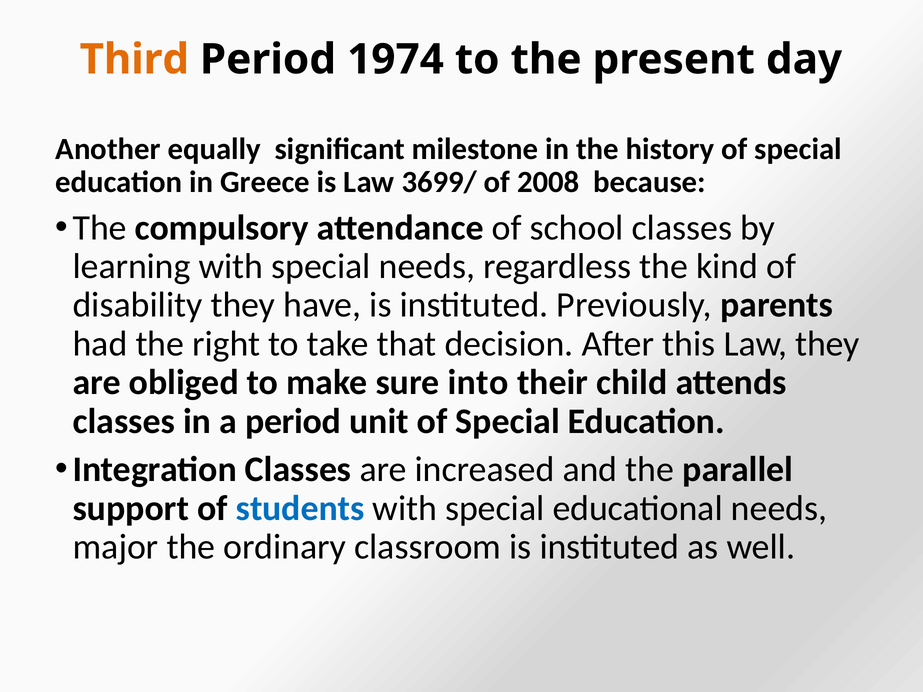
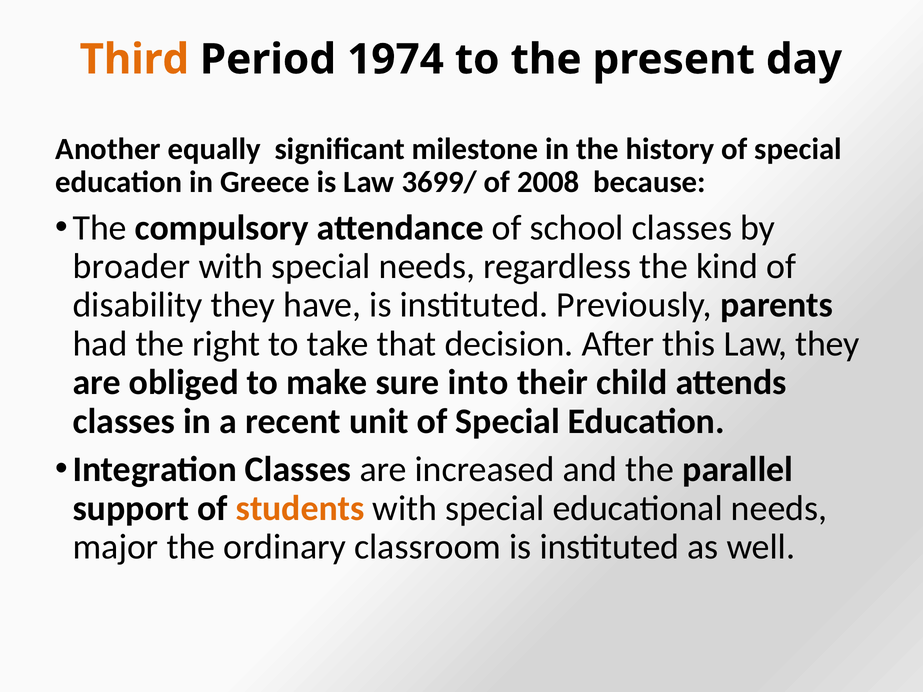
learning: learning -> broader
a period: period -> recent
students colour: blue -> orange
